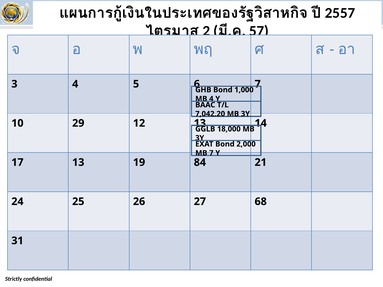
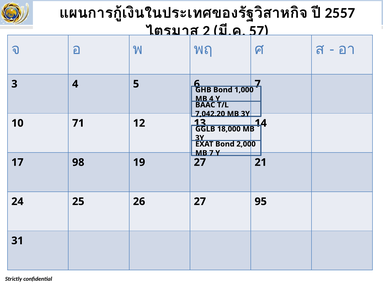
29: 29 -> 71
17 13: 13 -> 98
19 84: 84 -> 27
68: 68 -> 95
